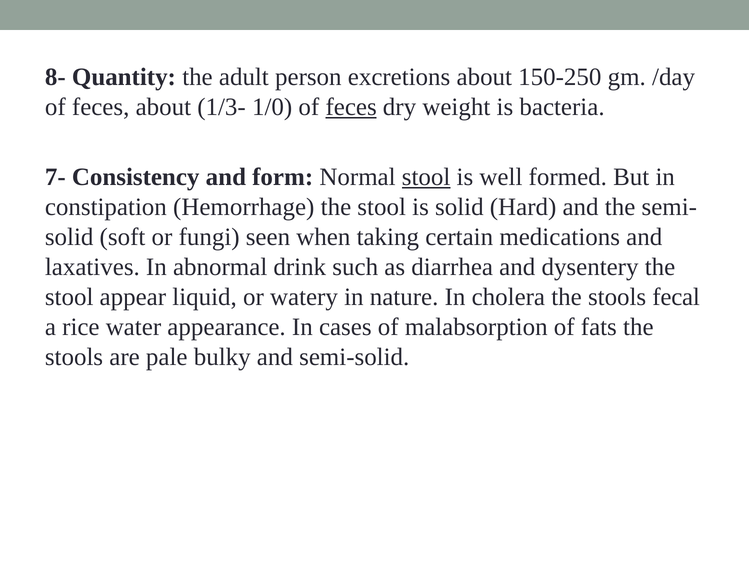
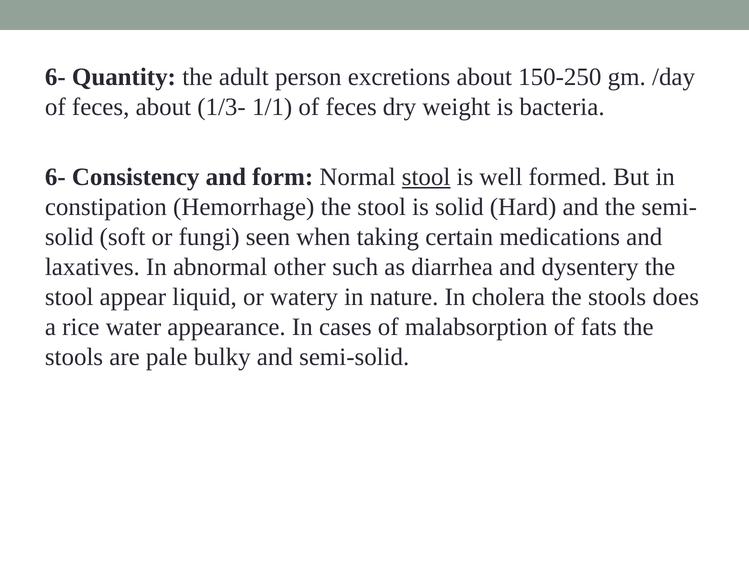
8- at (55, 77): 8- -> 6-
1/0: 1/0 -> 1/1
feces at (351, 107) underline: present -> none
7- at (55, 177): 7- -> 6-
drink: drink -> other
fecal: fecal -> does
